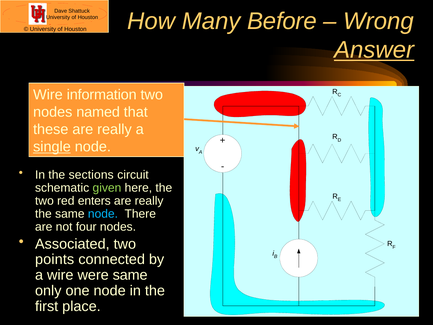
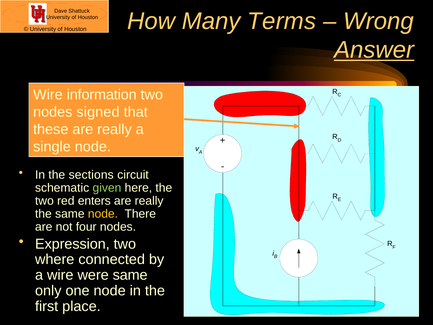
Before: Before -> Terms
named: named -> signed
single underline: present -> none
node at (103, 214) colour: light blue -> yellow
Associated: Associated -> Expression
points: points -> where
